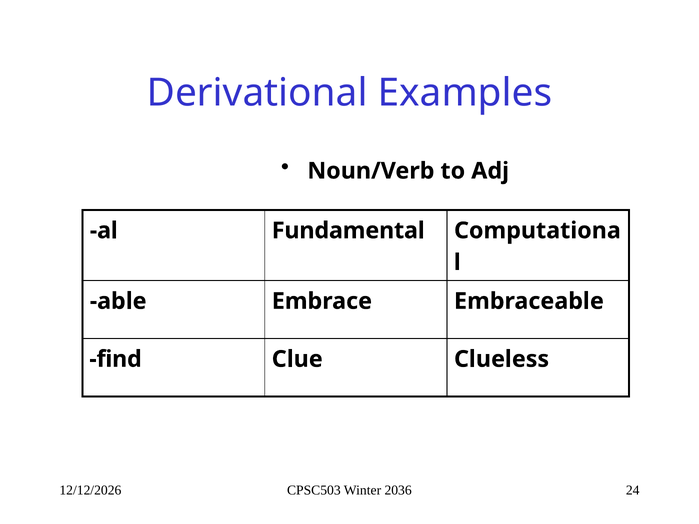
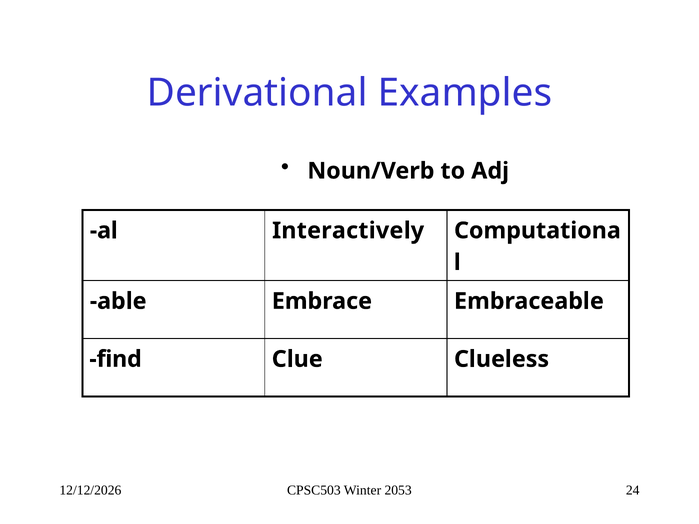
Fundamental: Fundamental -> Interactively
2036: 2036 -> 2053
